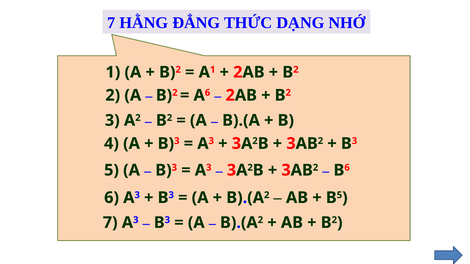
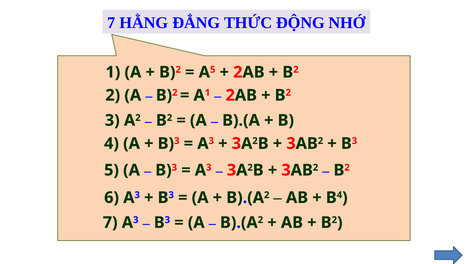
DẠNG: DẠNG -> ĐỘNG
A 1: 1 -> 5
A 6: 6 -> 1
6 at (347, 168): 6 -> 2
5 at (339, 195): 5 -> 4
